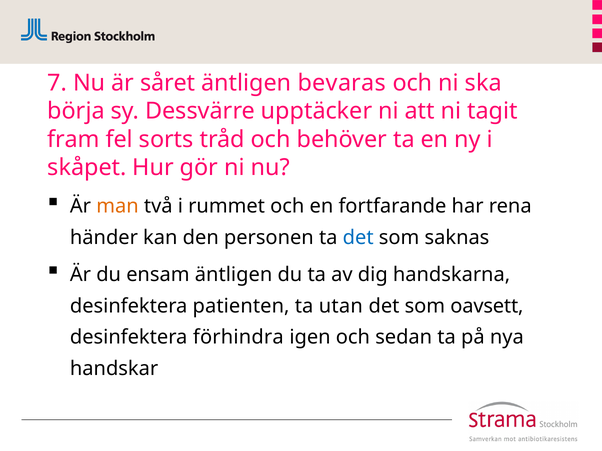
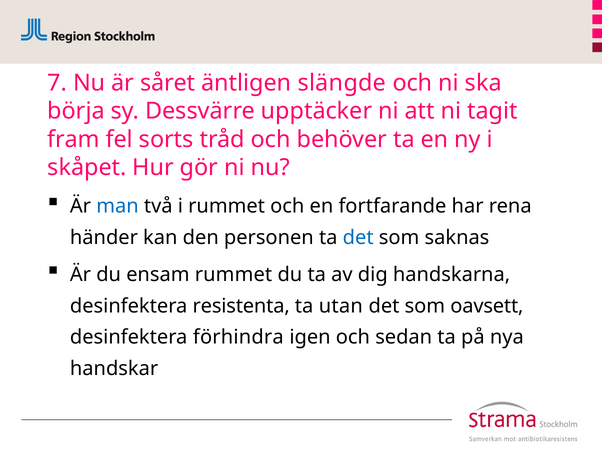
bevaras: bevaras -> slängde
man colour: orange -> blue
ensam äntligen: äntligen -> rummet
patienten: patienten -> resistenta
